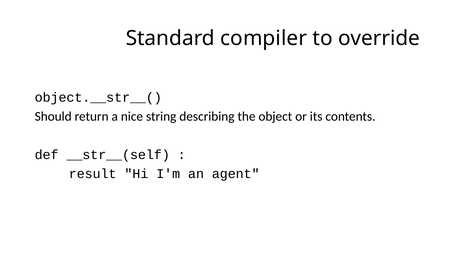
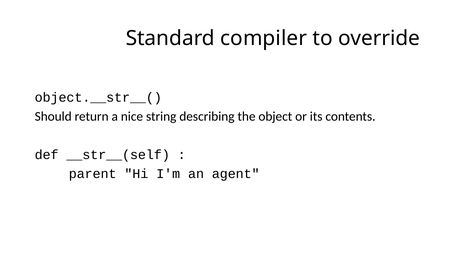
result: result -> parent
